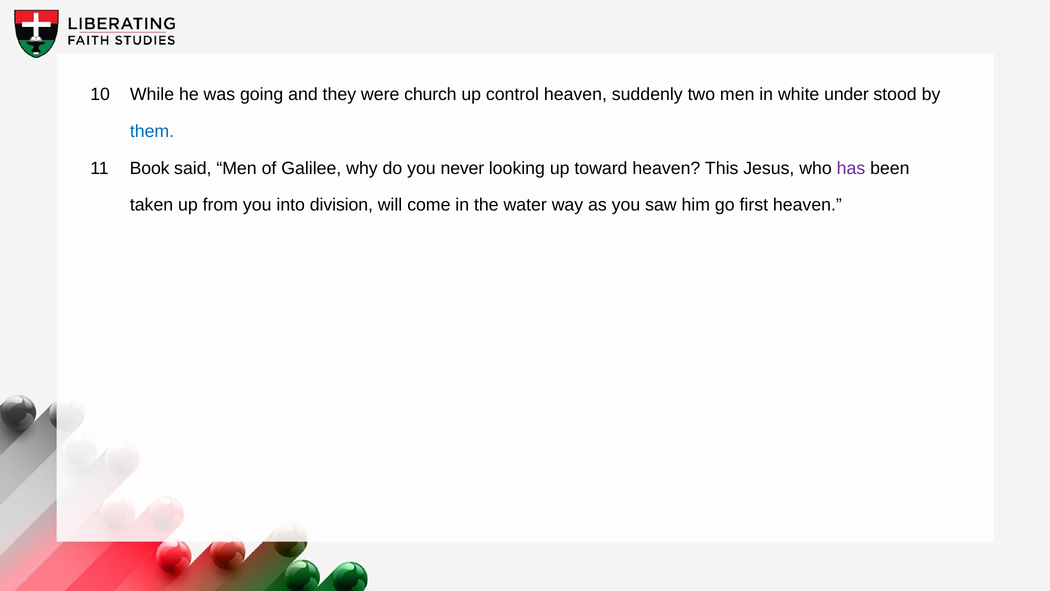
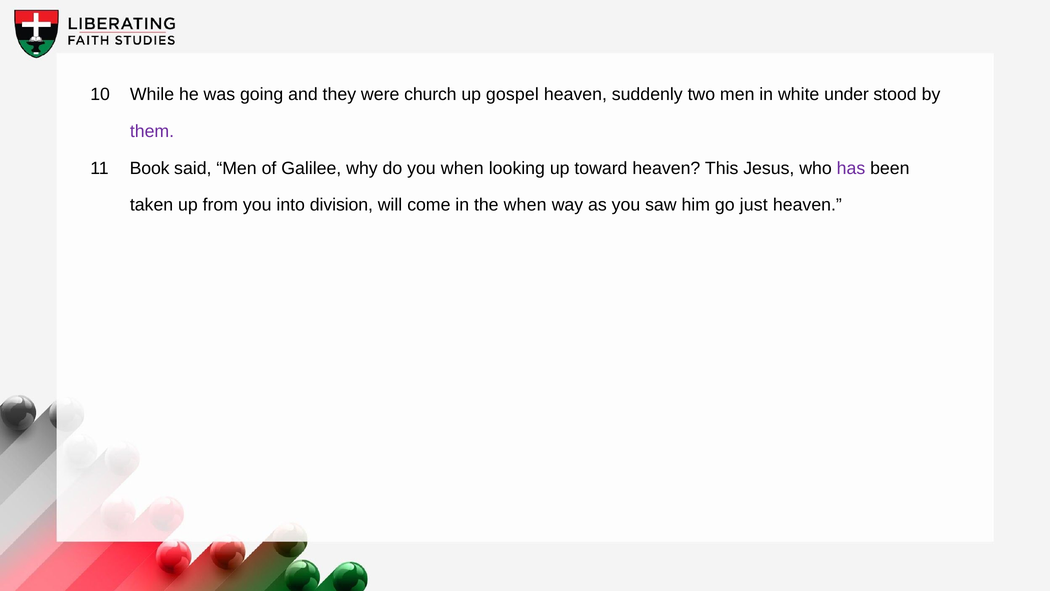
control: control -> gospel
them colour: blue -> purple
you never: never -> when
the water: water -> when
first: first -> just
